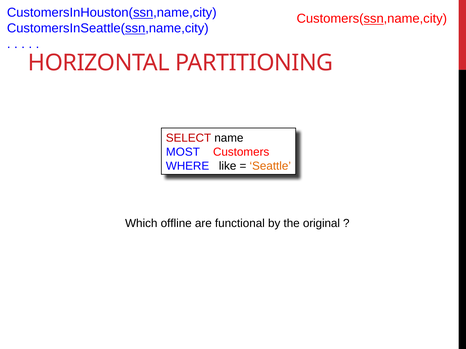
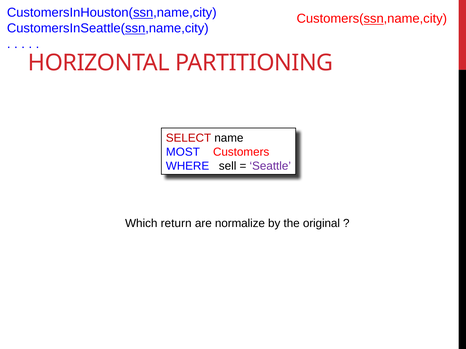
like: like -> sell
Seattle colour: orange -> purple
offline: offline -> return
functional: functional -> normalize
